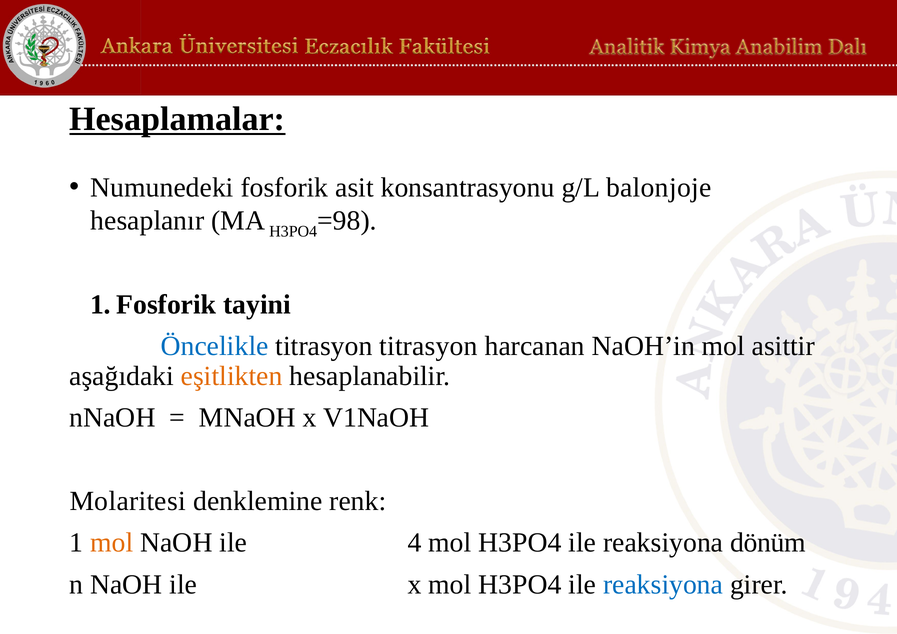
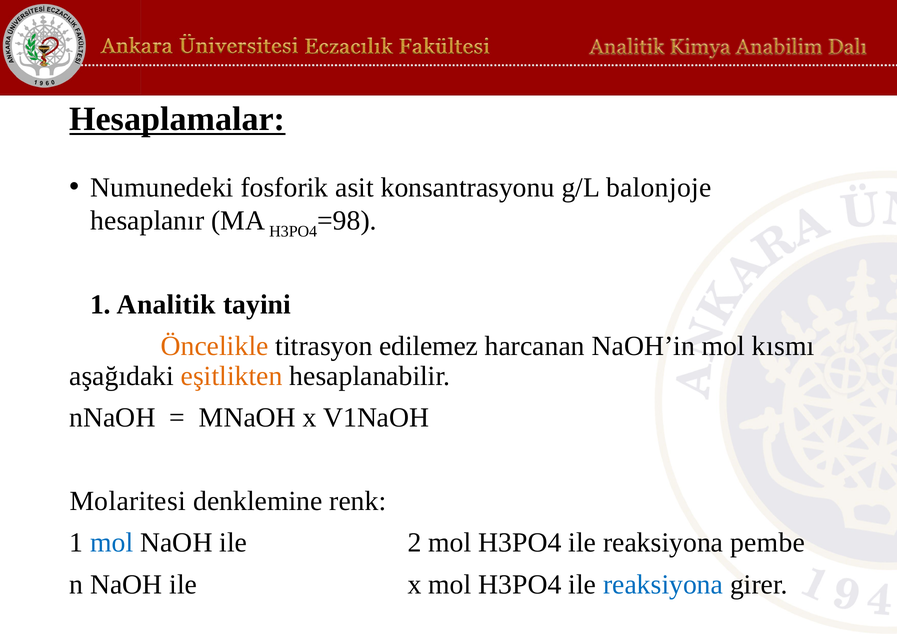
1 Fosforik: Fosforik -> Analitik
Öncelikle colour: blue -> orange
titrasyon titrasyon: titrasyon -> edilemez
asittir: asittir -> kısmı
mol at (112, 543) colour: orange -> blue
4: 4 -> 2
dönüm: dönüm -> pembe
